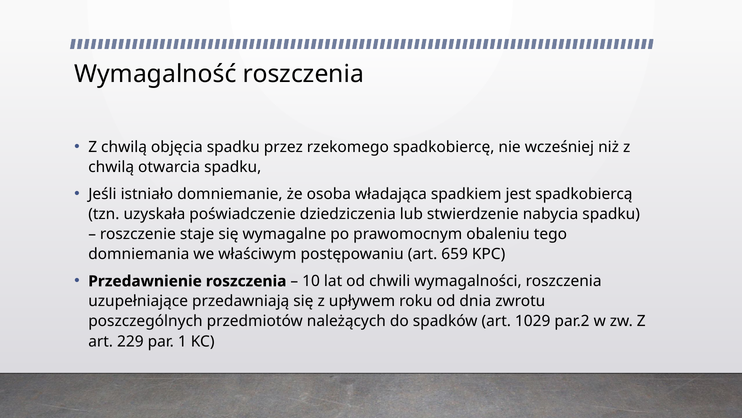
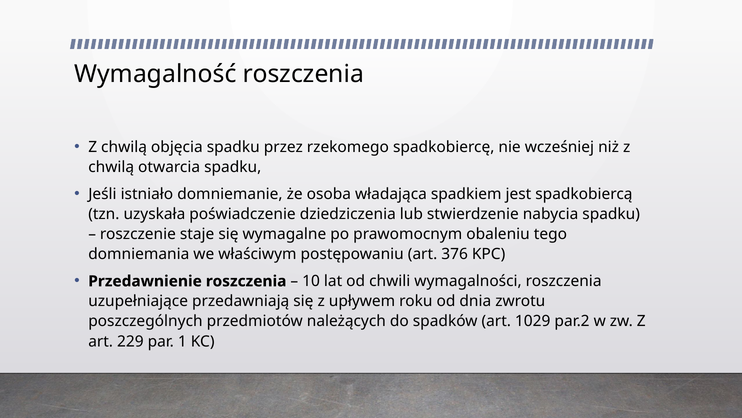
659: 659 -> 376
